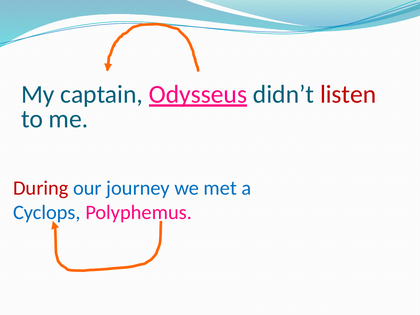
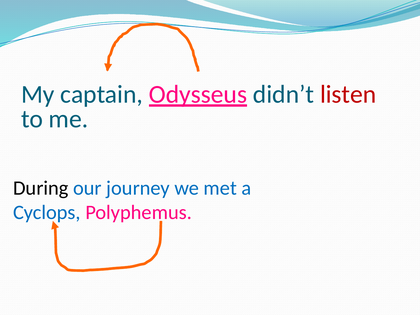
During colour: red -> black
